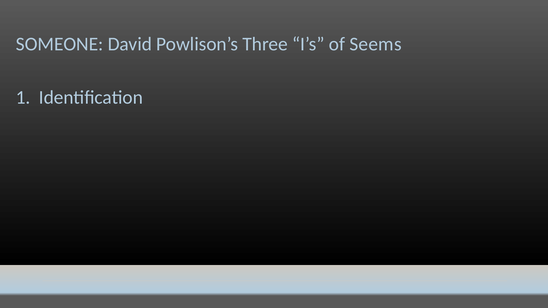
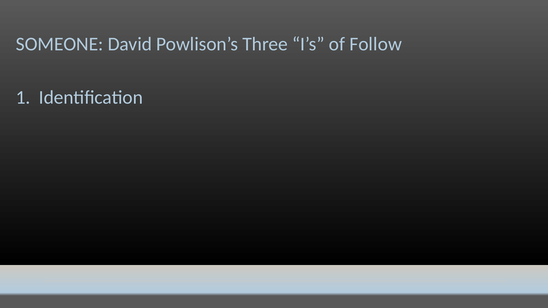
Seems: Seems -> Follow
